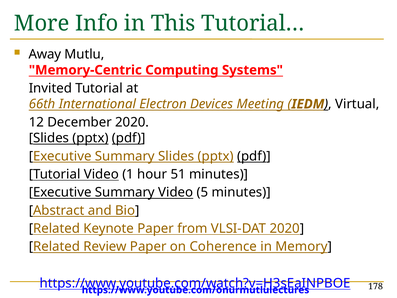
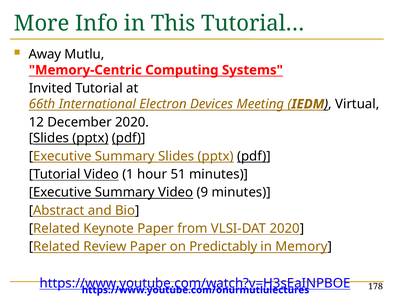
5: 5 -> 9
Coherence: Coherence -> Predictably
